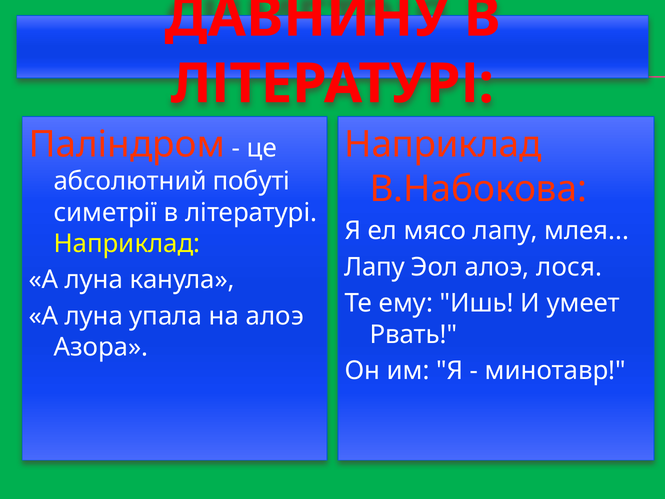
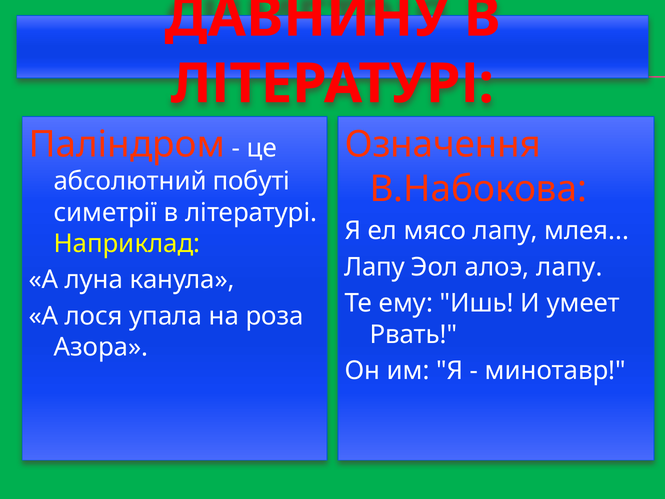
Наприклад at (443, 144): Наприклад -> Означення
алоэ лося: лося -> лапу
луна at (94, 316): луна -> лося
на алоэ: алоэ -> роза
